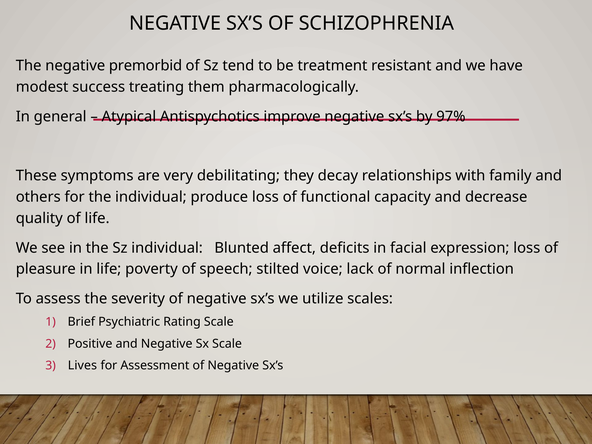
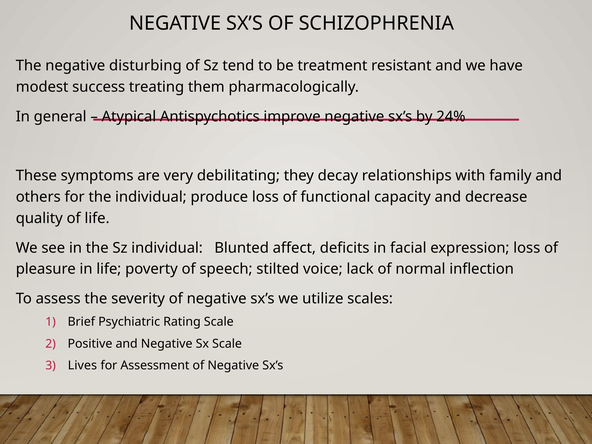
premorbid: premorbid -> disturbing
97%: 97% -> 24%
